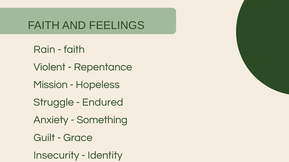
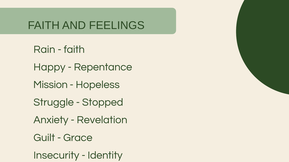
Violent: Violent -> Happy
Endured: Endured -> Stopped
Something: Something -> Revelation
